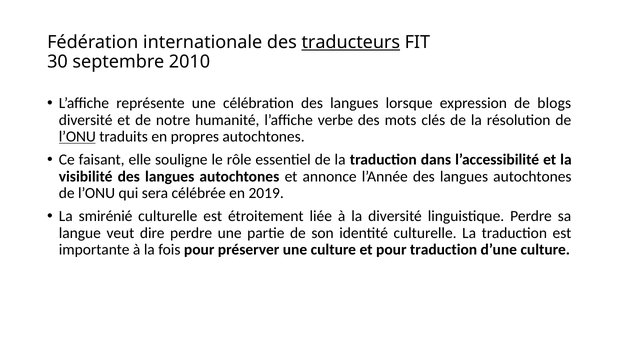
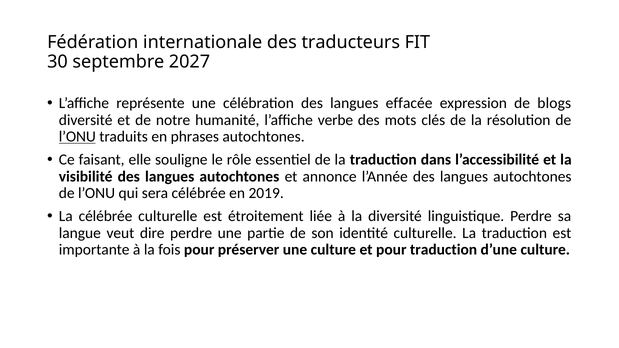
traducteurs underline: present -> none
2010: 2010 -> 2027
lorsque: lorsque -> effacée
propres: propres -> phrases
La smirénié: smirénié -> célébrée
